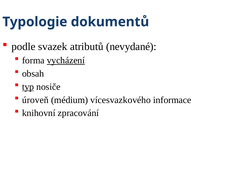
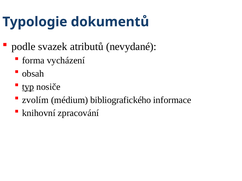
vycházení underline: present -> none
úroveň: úroveň -> zvolím
vícesvazkového: vícesvazkového -> bibliografického
